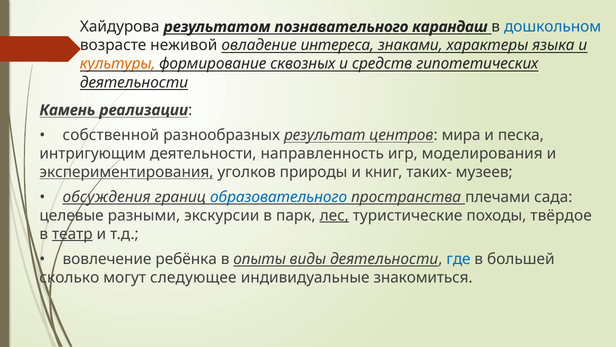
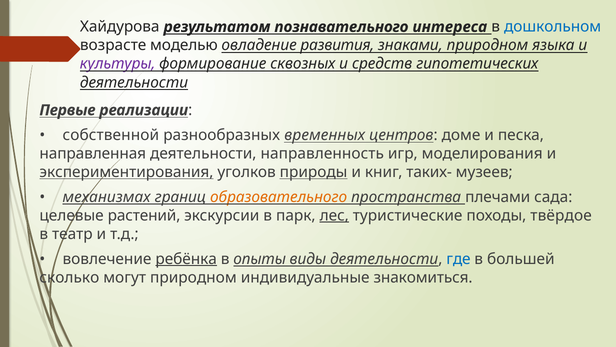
карандаш: карандаш -> интереса
неживой: неживой -> моделью
интереса: интереса -> развития
знаками характеры: характеры -> природном
культуры colour: orange -> purple
Камень: Камень -> Первые
результат: результат -> временных
мира: мира -> доме
интригующим: интригующим -> направленная
природы underline: none -> present
обсуждения: обсуждения -> механизмах
образовательного colour: blue -> orange
разными: разными -> растений
театр underline: present -> none
ребёнка underline: none -> present
могут следующее: следующее -> природном
